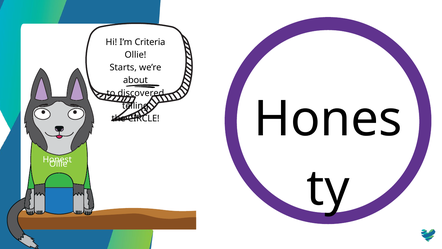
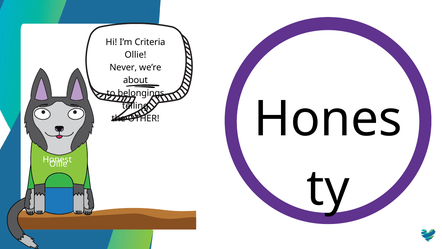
Starts: Starts -> Never
discovered: discovered -> belongings
CIRCLE: CIRCLE -> OTHER
